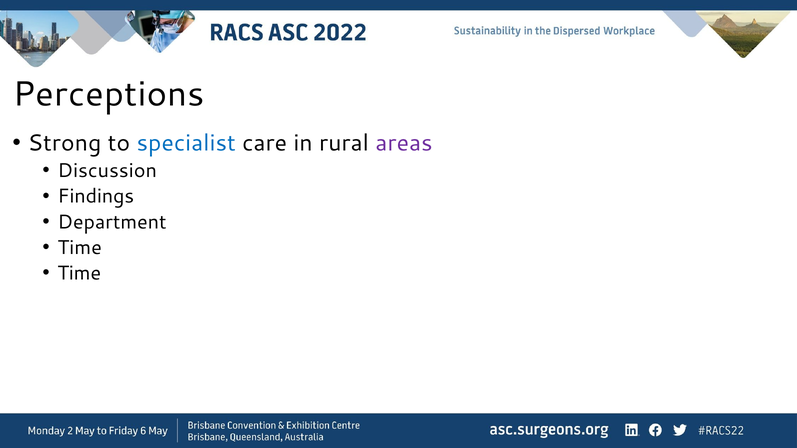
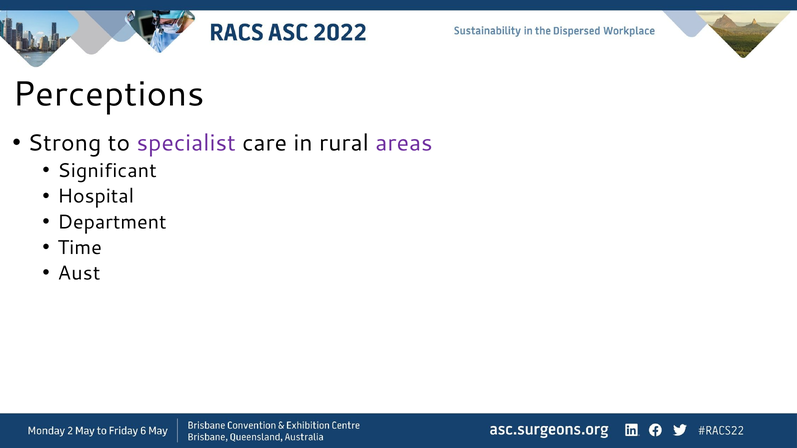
specialist colour: blue -> purple
Discussion: Discussion -> Significant
Findings: Findings -> Hospital
Time at (79, 273): Time -> Aust
